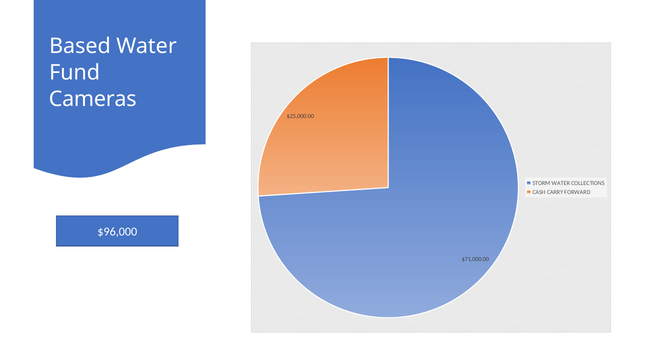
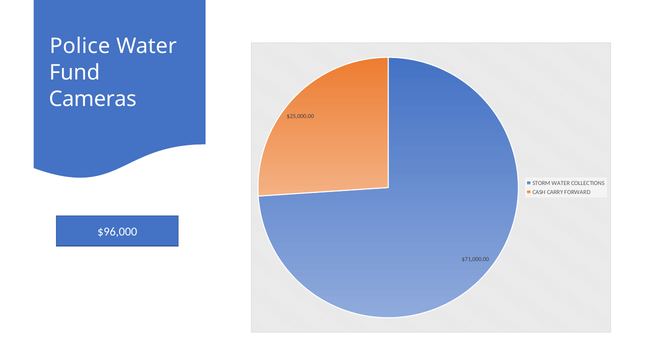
Based: Based -> Police
